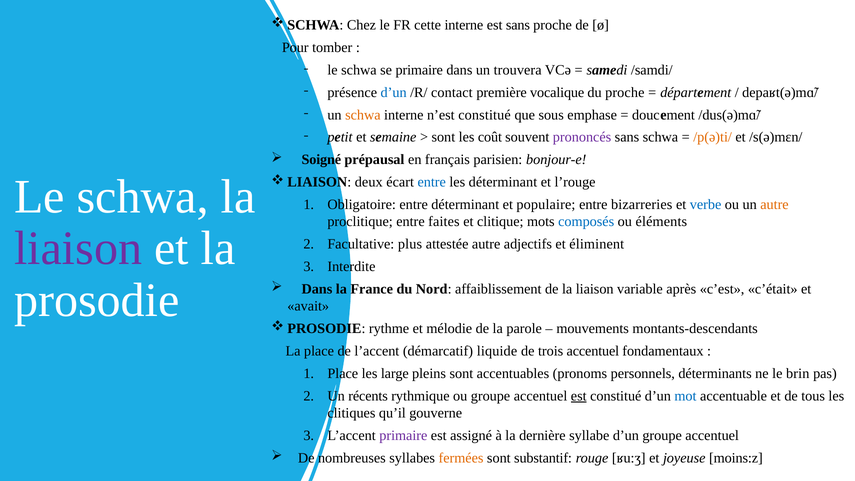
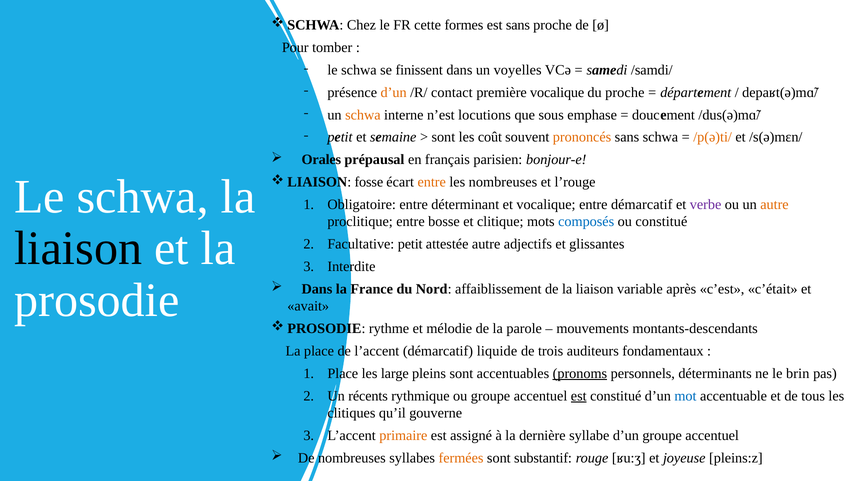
cette interne: interne -> formes
se primaire: primaire -> finissent
trouvera: trouvera -> voyelles
d’un at (394, 92) colour: blue -> orange
n’est constitué: constitué -> locutions
prononcés colour: purple -> orange
Soigné: Soigné -> Orales
deux: deux -> fosse
entre at (432, 182) colour: blue -> orange
les déterminant: déterminant -> nombreuses
et populaire: populaire -> vocalique
entre bizarreries: bizarreries -> démarcatif
verbe colour: blue -> purple
faites: faites -> bosse
ou éléments: éléments -> constitué
liaison at (78, 249) colour: purple -> black
Facultative plus: plus -> petit
éliminent: éliminent -> glissantes
trois accentuel: accentuel -> auditeurs
pronoms underline: none -> present
primaire at (403, 435) colour: purple -> orange
moins:z: moins:z -> pleins:z
